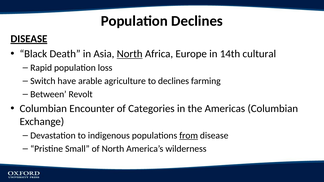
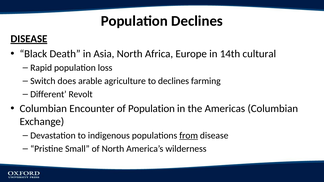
North at (130, 54) underline: present -> none
have: have -> does
Between: Between -> Different
of Categories: Categories -> Population
